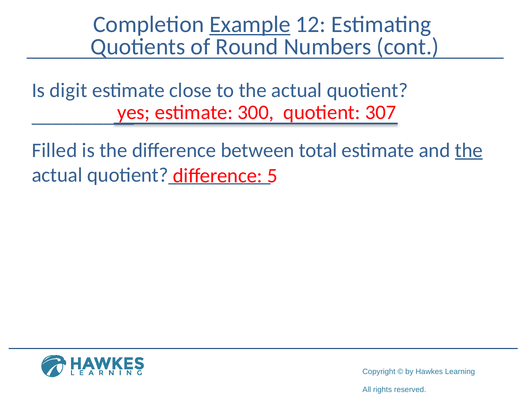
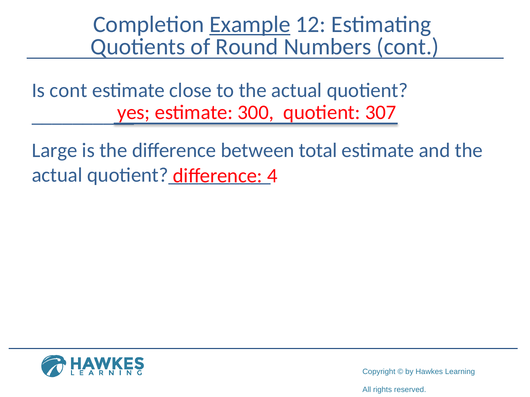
Is digit: digit -> cont
Filled: Filled -> Large
the at (469, 150) underline: present -> none
5: 5 -> 4
